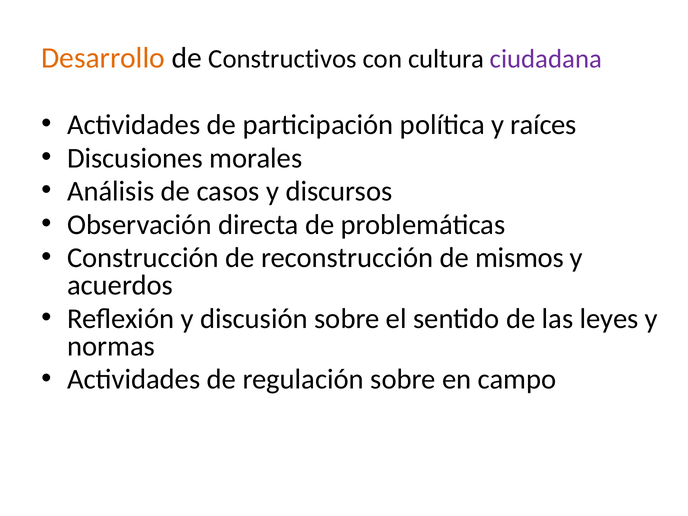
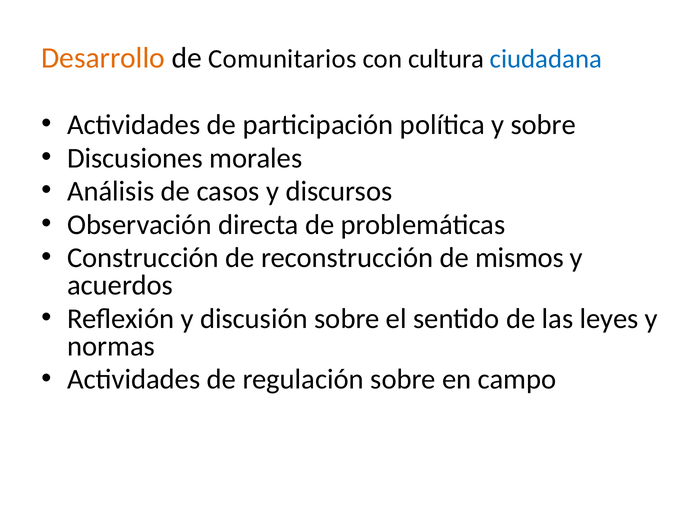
Constructivos: Constructivos -> Comunitarios
ciudadana colour: purple -> blue
y raíces: raíces -> sobre
